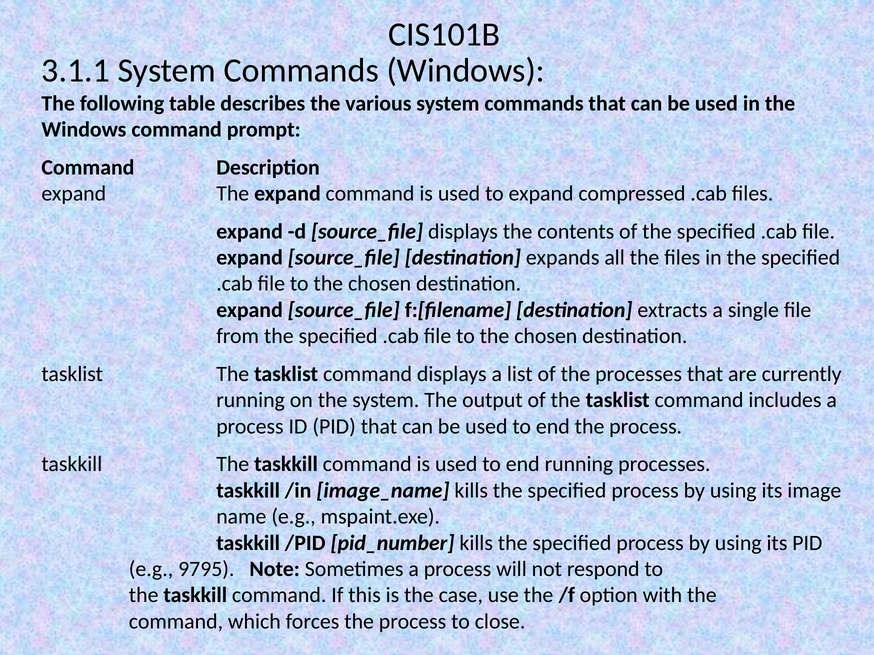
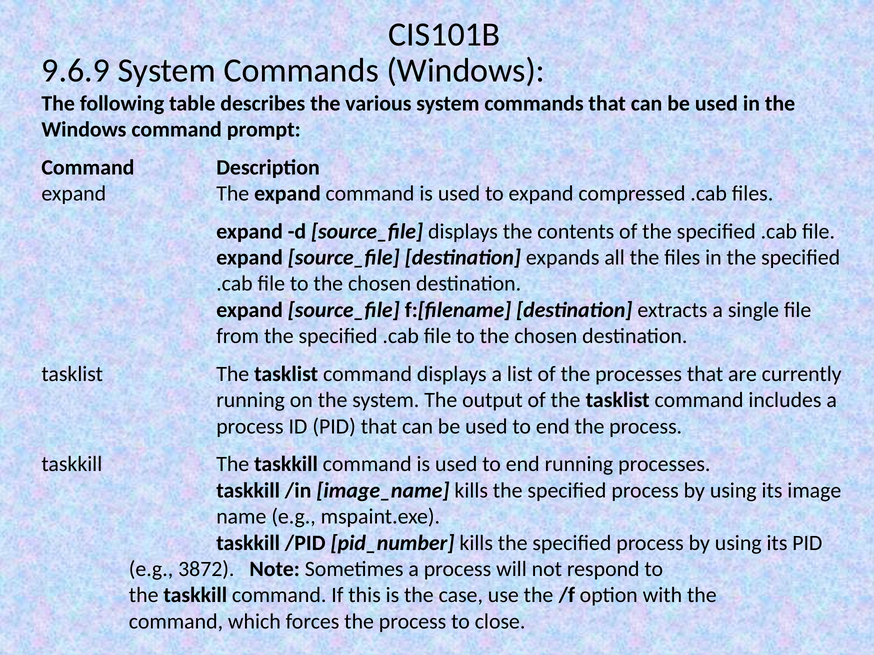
3.1.1: 3.1.1 -> 9.6.9
9795: 9795 -> 3872
